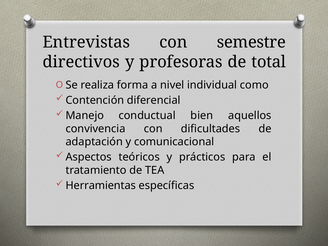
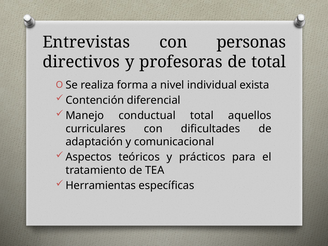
semestre: semestre -> personas
como: como -> exista
conductual bien: bien -> total
convivencia: convivencia -> curriculares
